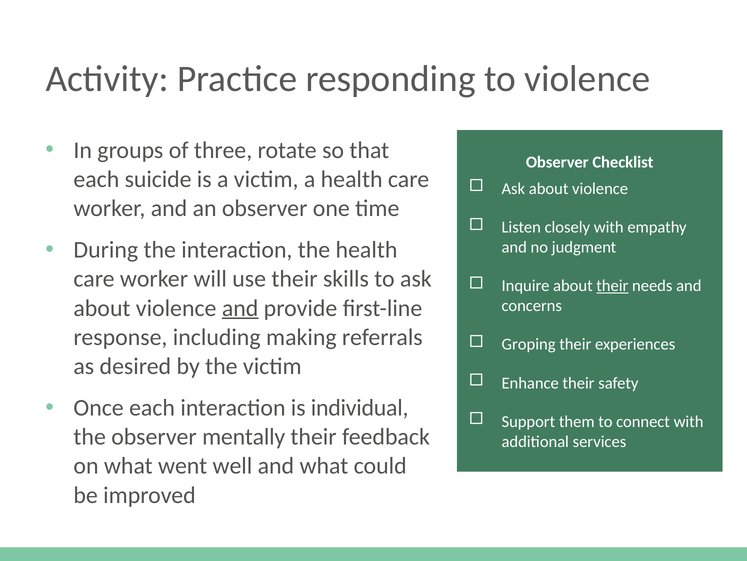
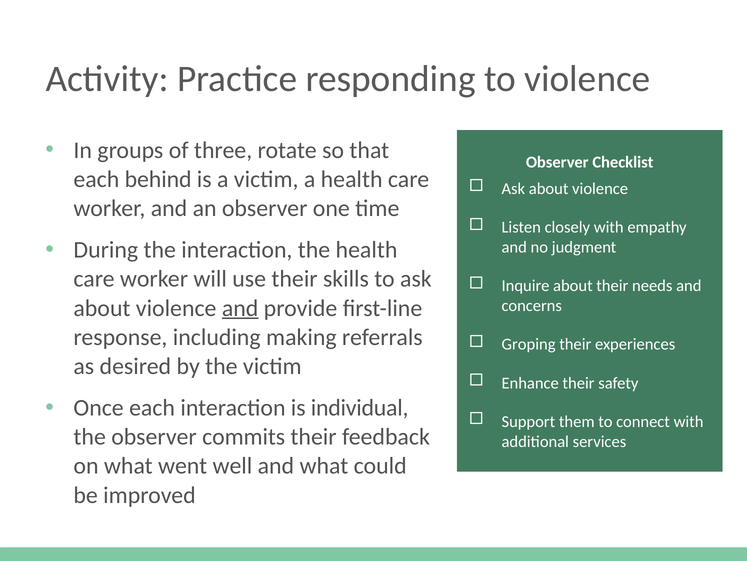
suicide: suicide -> behind
their at (612, 286) underline: present -> none
mentally: mentally -> commits
